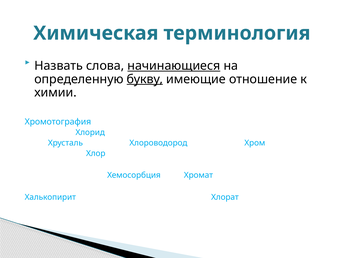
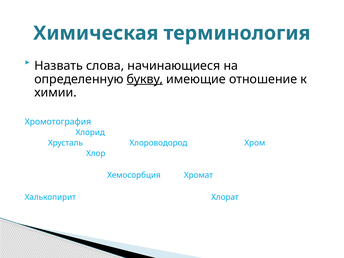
начинающиеся underline: present -> none
